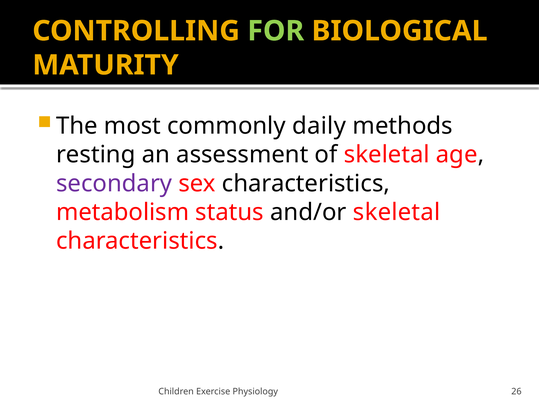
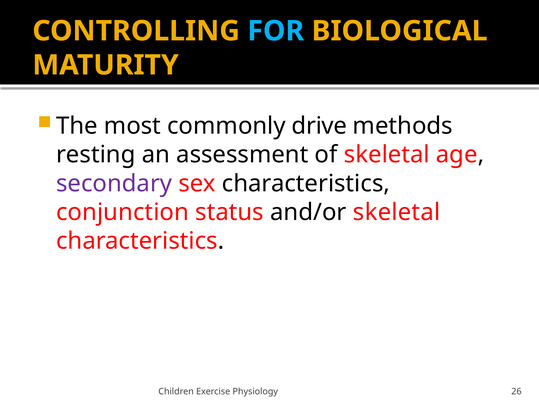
FOR colour: light green -> light blue
daily: daily -> drive
metabolism: metabolism -> conjunction
